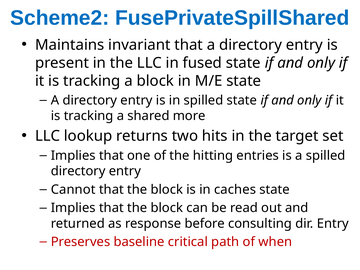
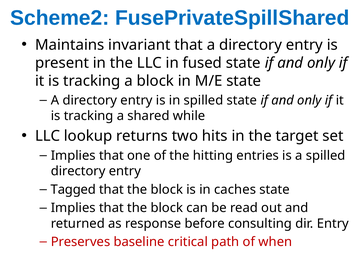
more: more -> while
Cannot: Cannot -> Tagged
